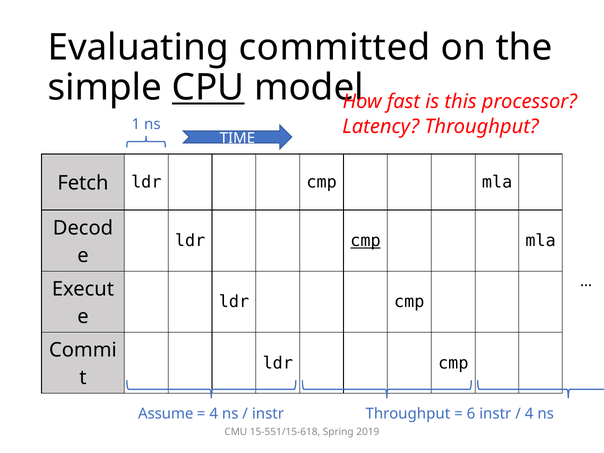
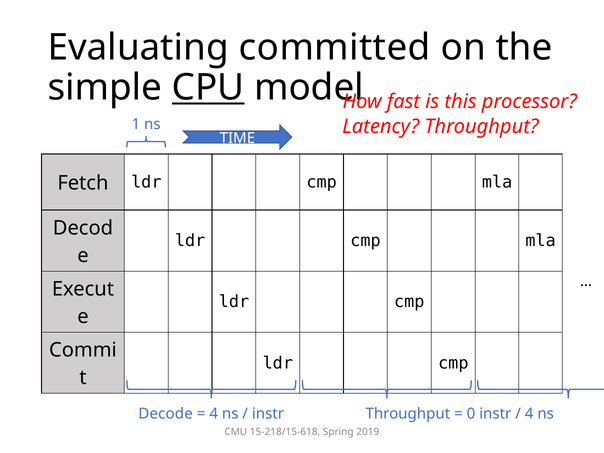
cmp at (365, 241) underline: present -> none
Assume: Assume -> Decode
6: 6 -> 0
15-551/15-618: 15-551/15-618 -> 15-218/15-618
